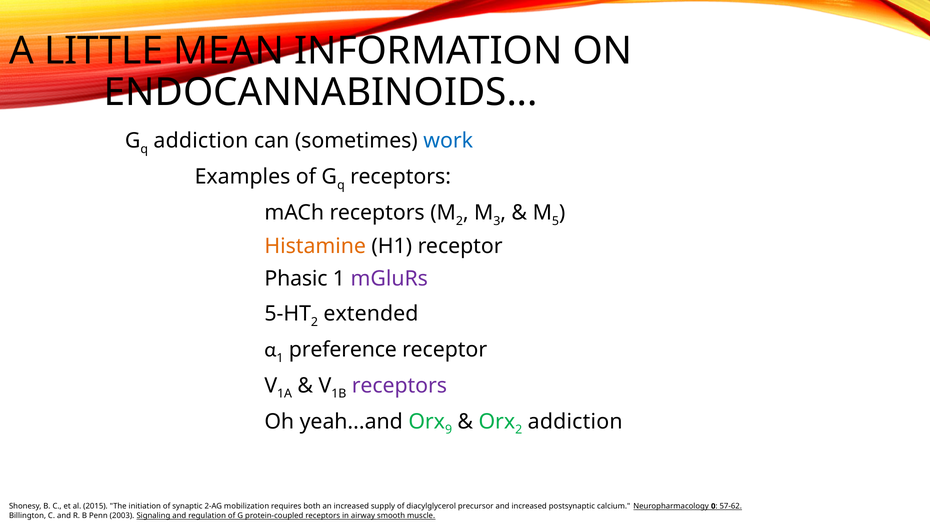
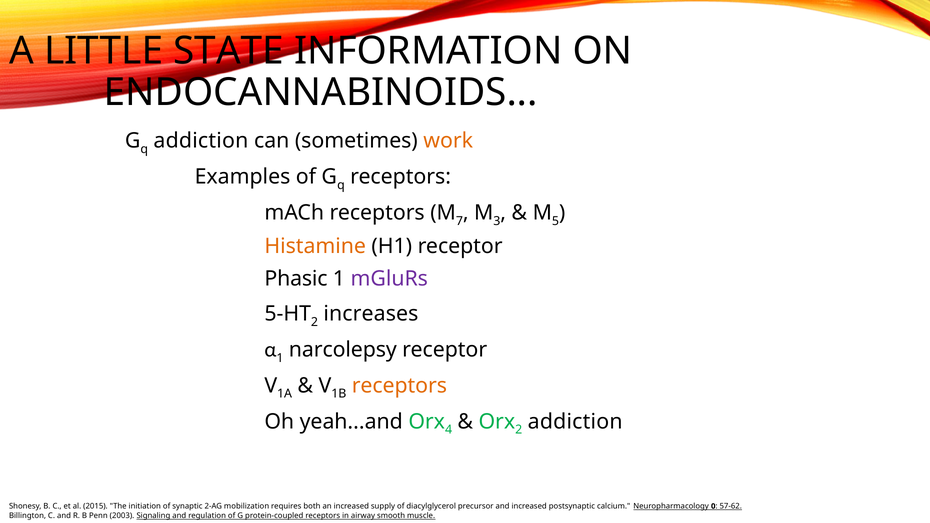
MEAN: MEAN -> STATE
work colour: blue -> orange
2 at (459, 221): 2 -> 7
extended: extended -> increases
preference: preference -> narcolepsy
receptors at (399, 386) colour: purple -> orange
9: 9 -> 4
